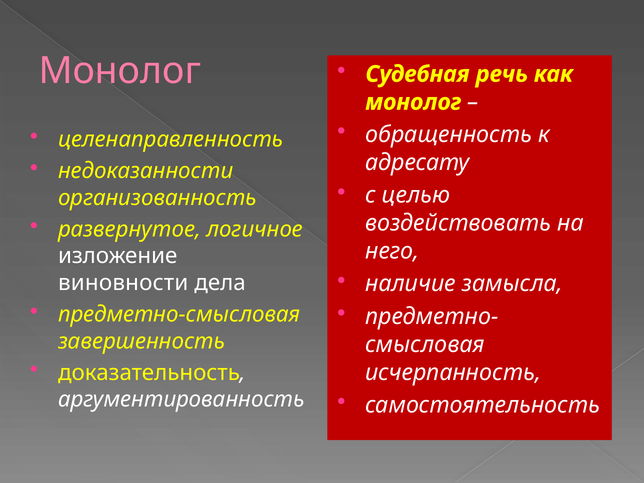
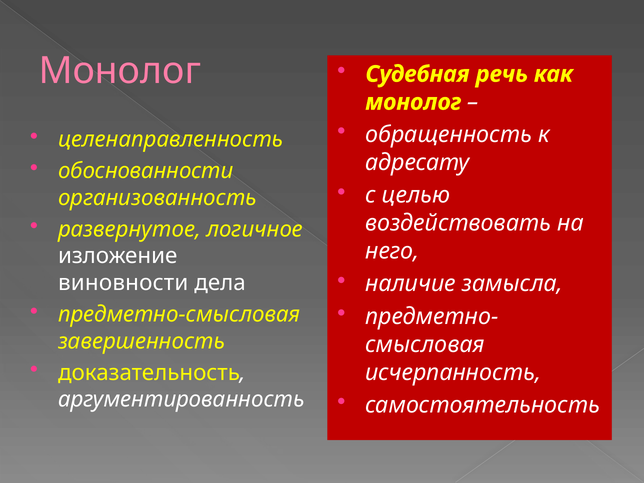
недоказанности: недоказанности -> обоснованности
